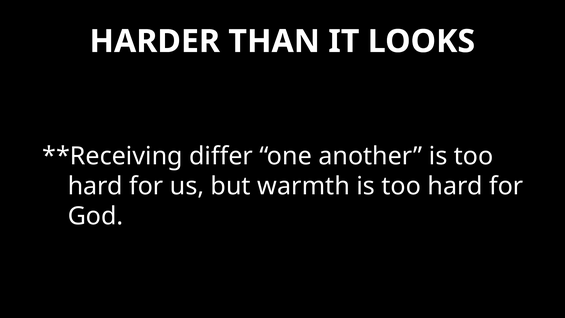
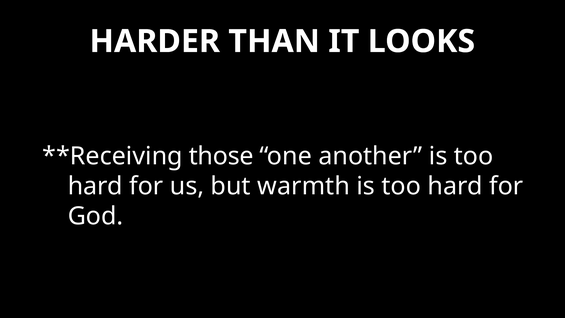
differ: differ -> those
